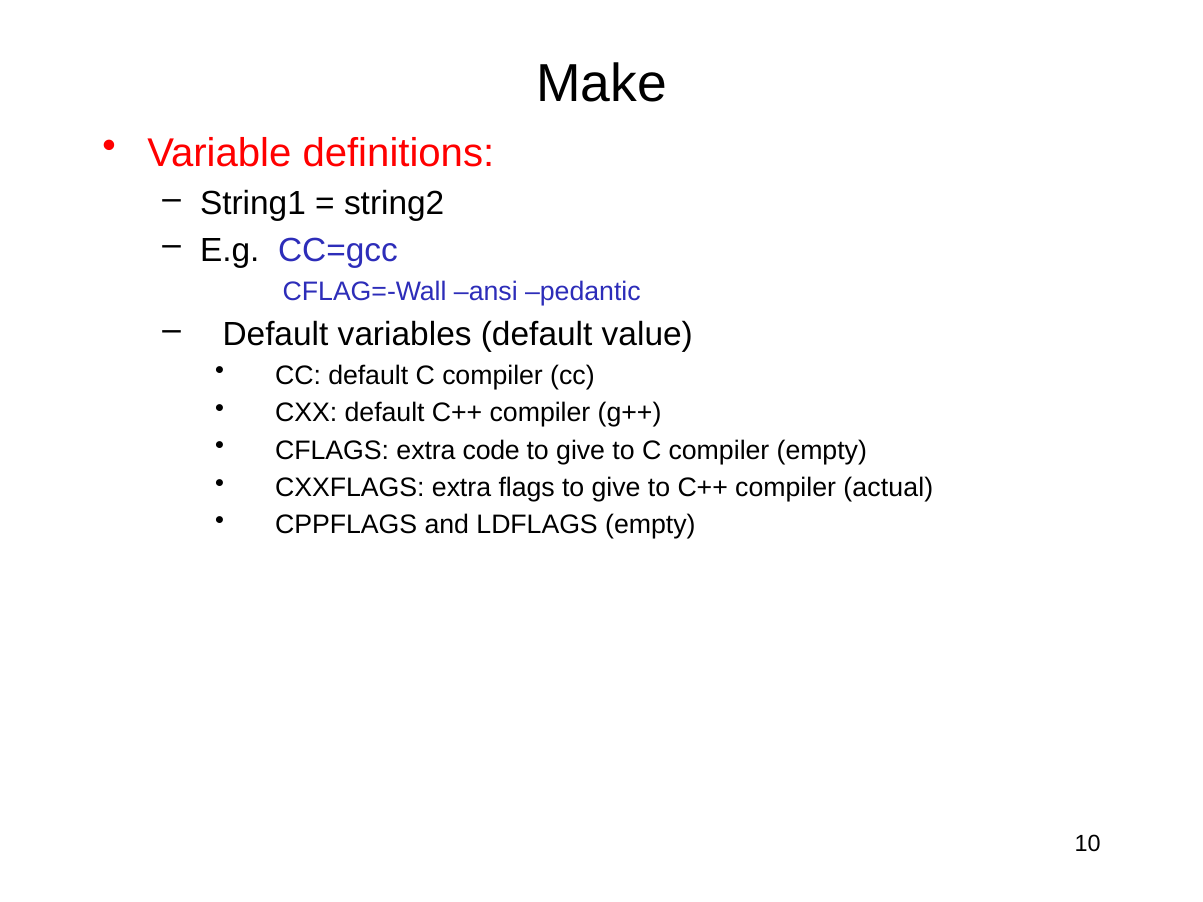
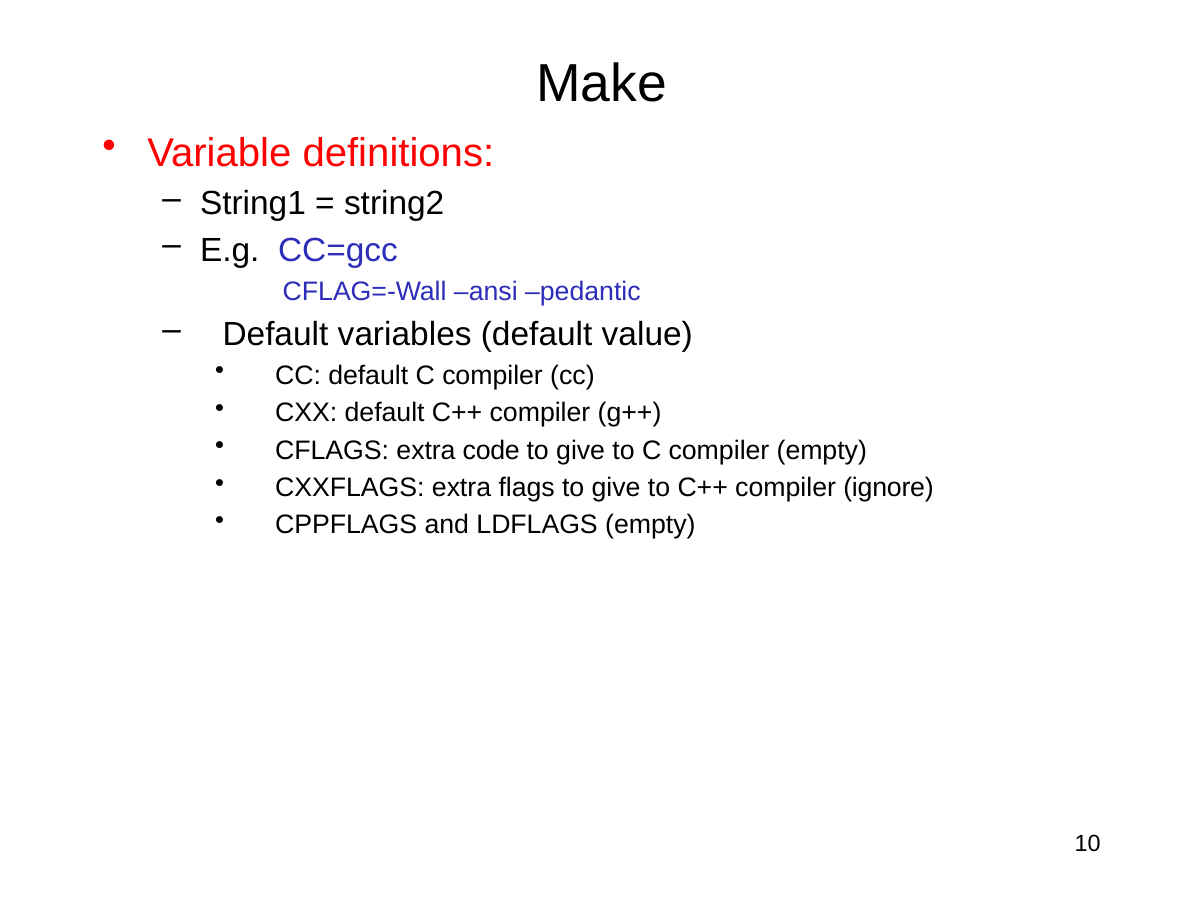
actual: actual -> ignore
